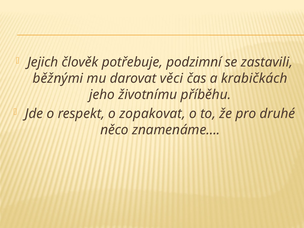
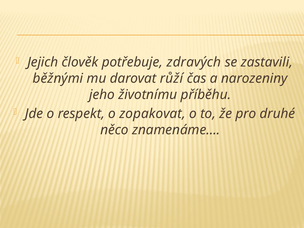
podzimní: podzimní -> zdravých
věci: věci -> růží
krabičkách: krabičkách -> narozeniny
